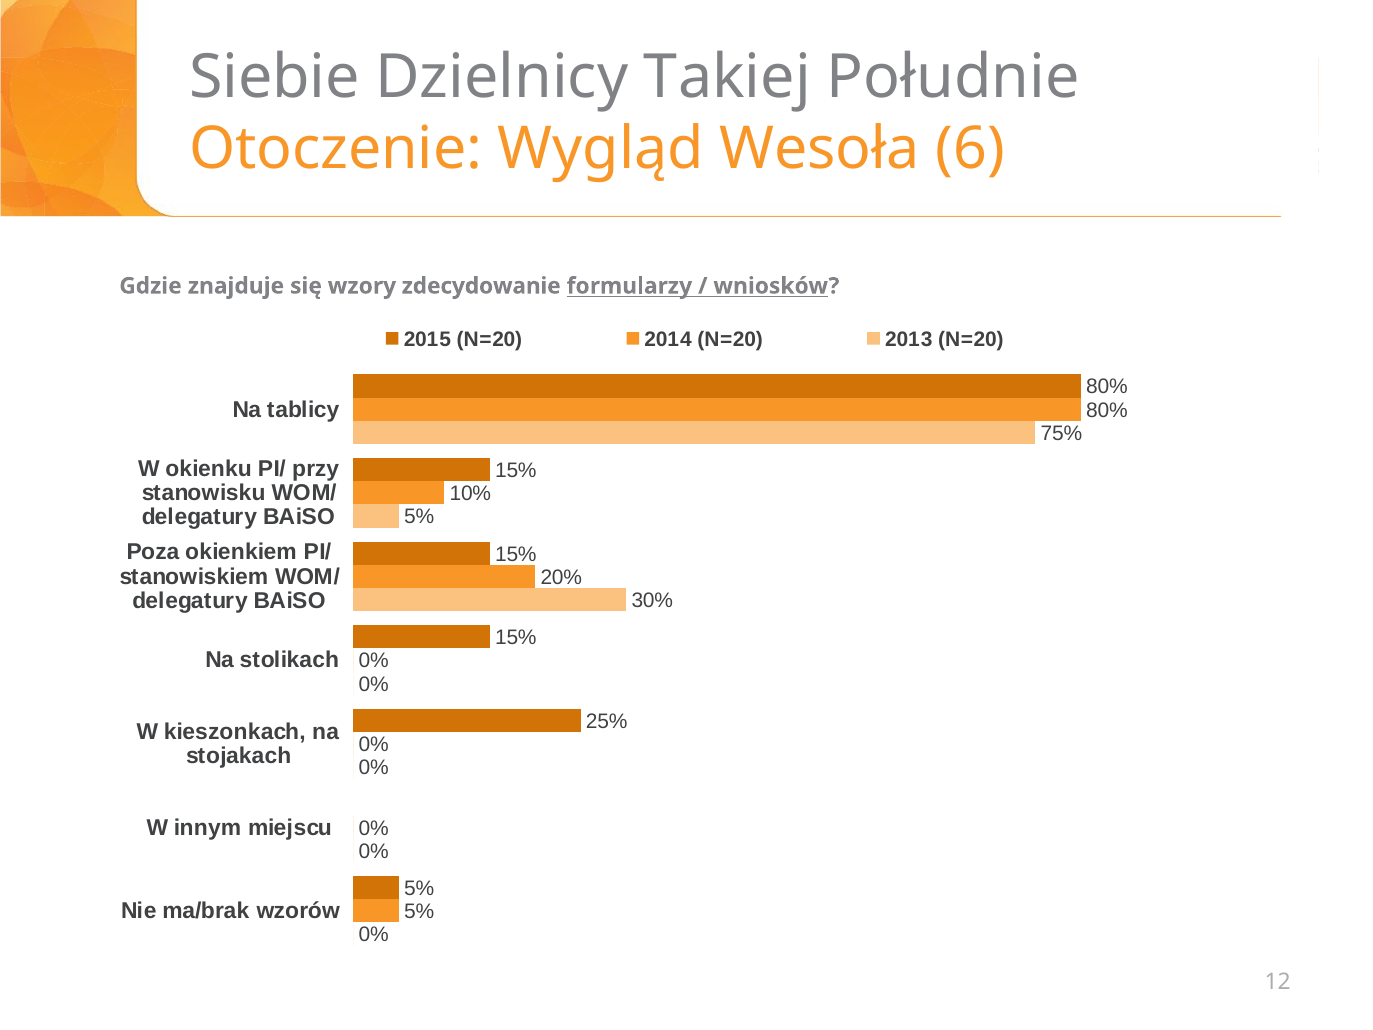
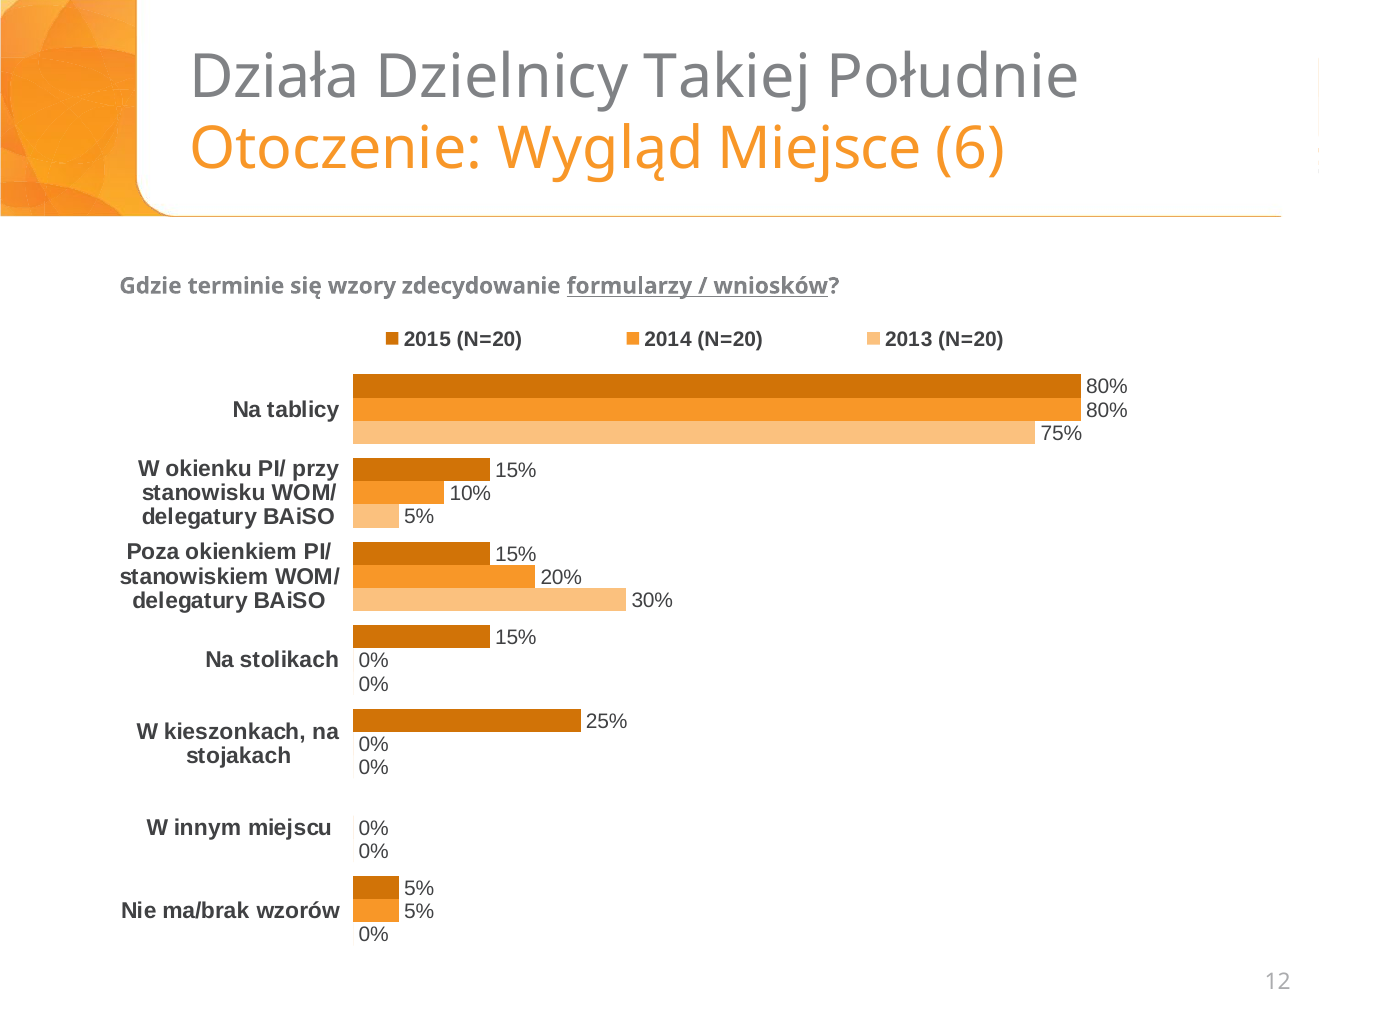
Siebie: Siebie -> Działa
Wesoła: Wesoła -> Miejsce
znajduje: znajduje -> terminie
